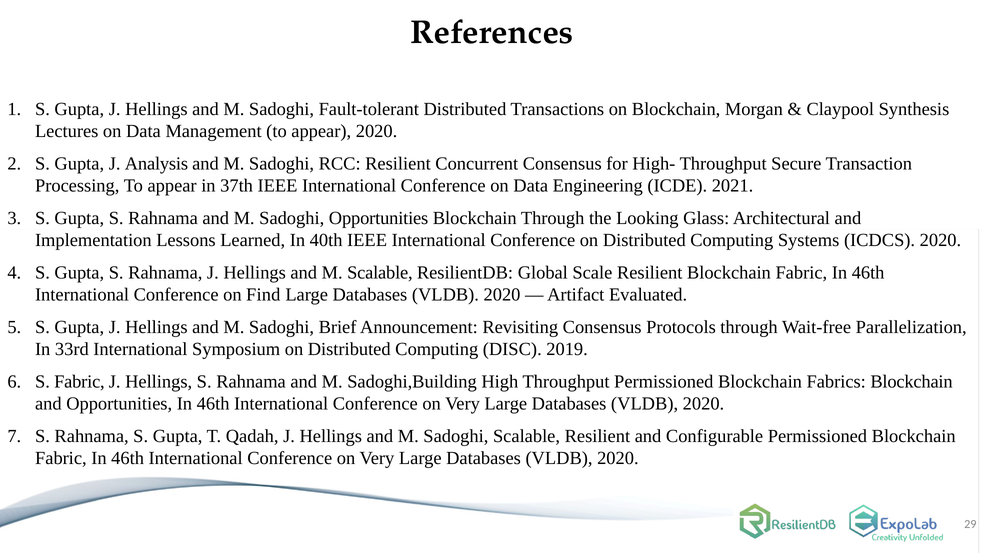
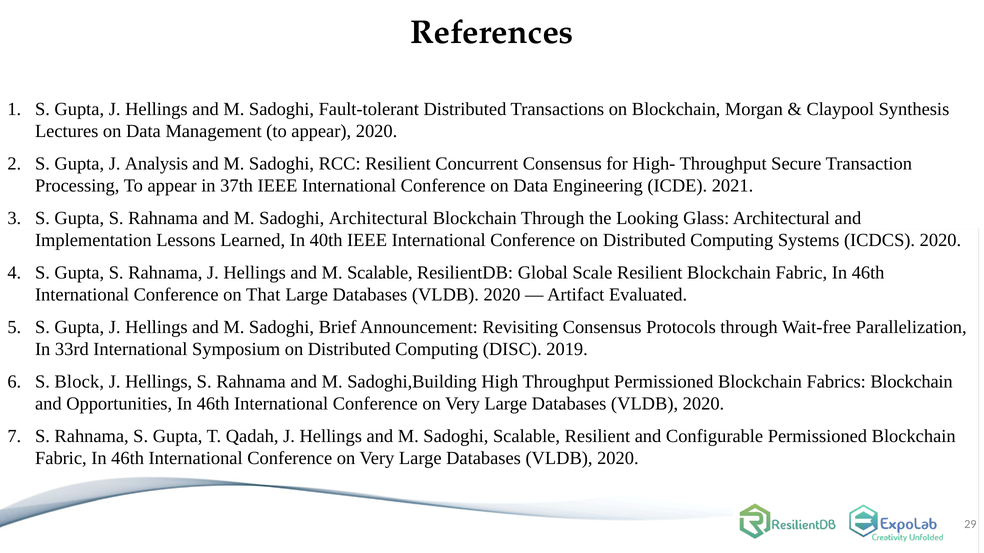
Sadoghi Opportunities: Opportunities -> Architectural
Find: Find -> That
S Fabric: Fabric -> Block
